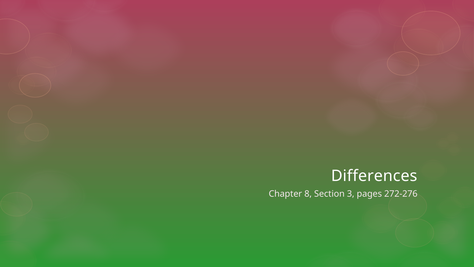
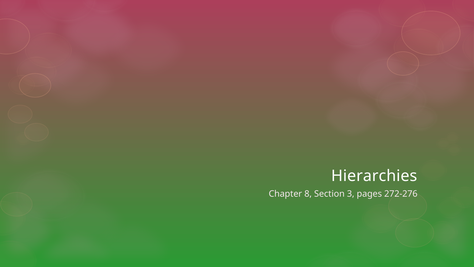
Differences: Differences -> Hierarchies
